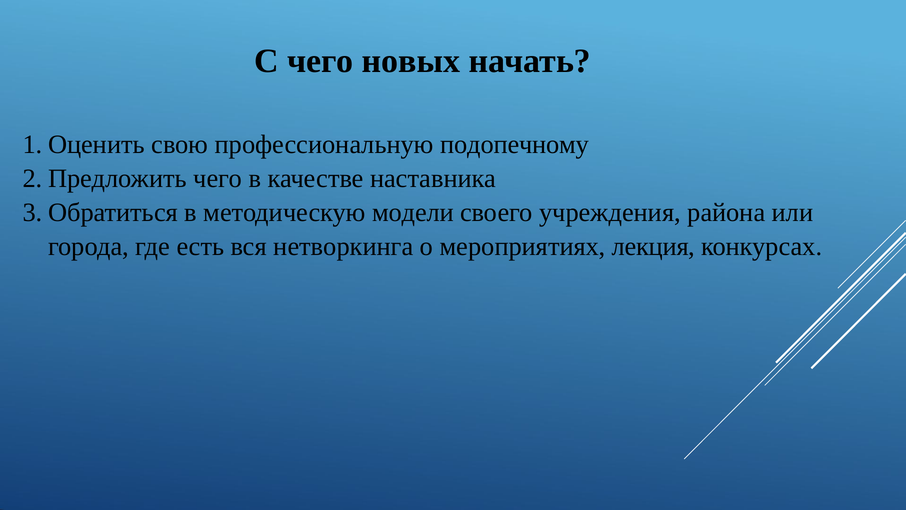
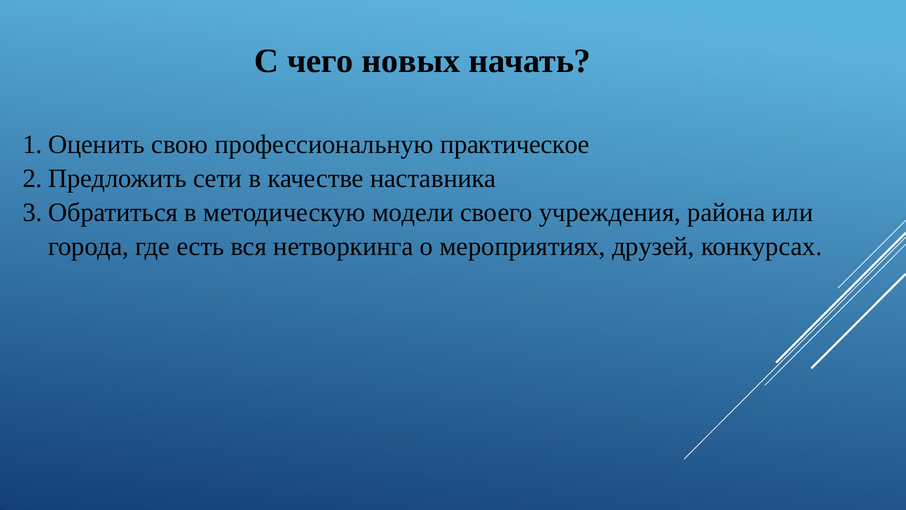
подопечному: подопечному -> практическое
чего at (218, 178): чего -> сети
лекция: лекция -> друзей
